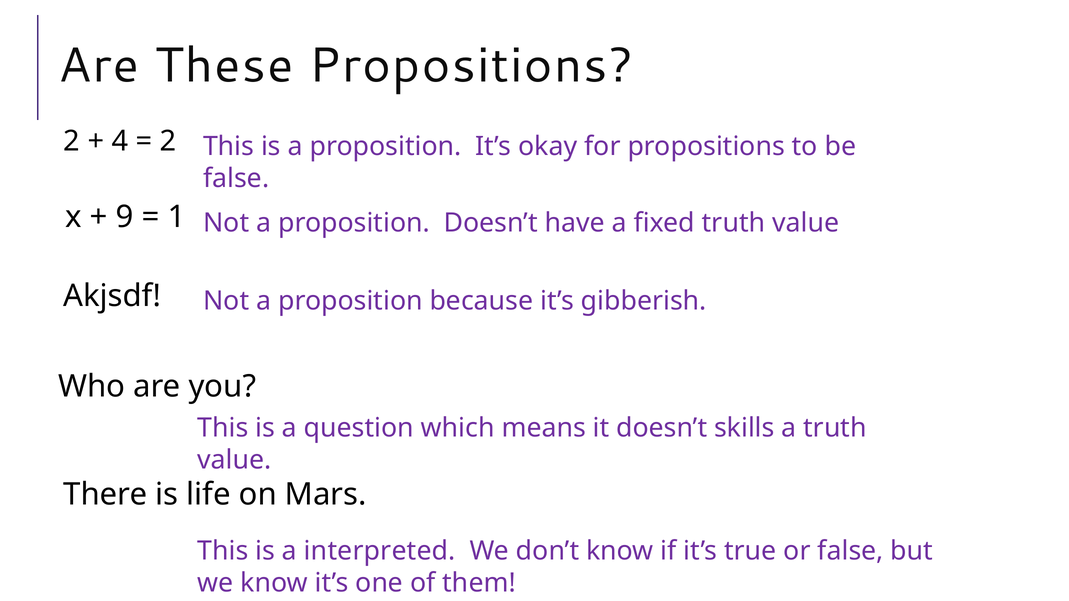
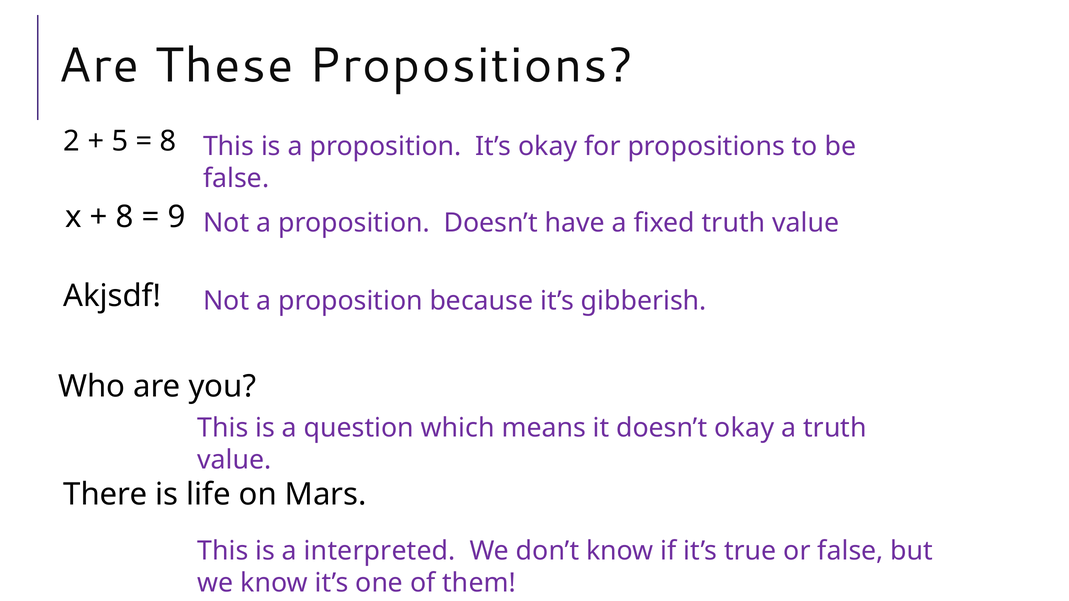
4: 4 -> 5
2 at (168, 141): 2 -> 8
9 at (125, 217): 9 -> 8
1: 1 -> 9
doesn’t skills: skills -> okay
